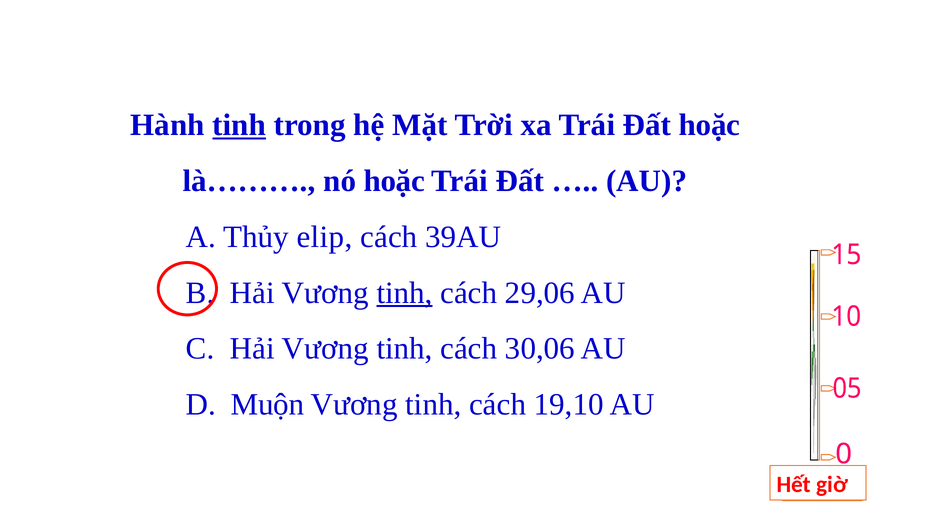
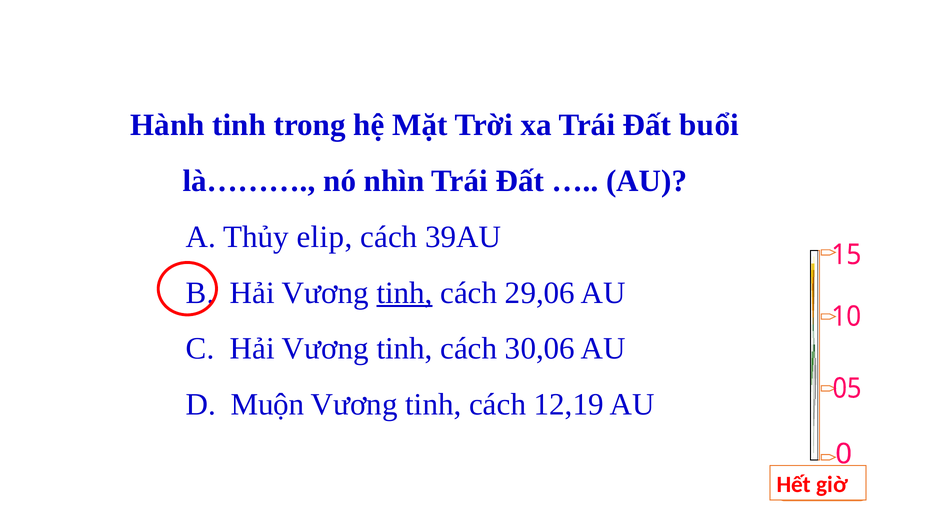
tinh at (239, 125) underline: present -> none
Đất hoặc: hoặc -> buổi
nó hoặc: hoặc -> nhìn
19,10: 19,10 -> 12,19
